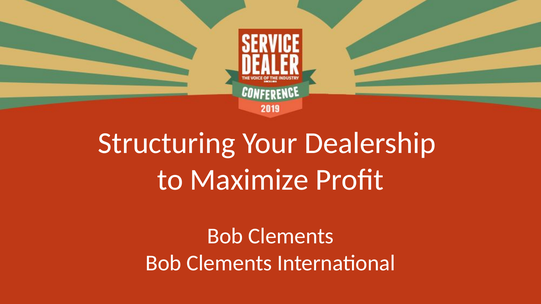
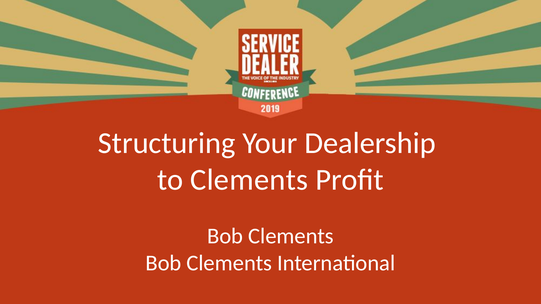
to Maximize: Maximize -> Clements
